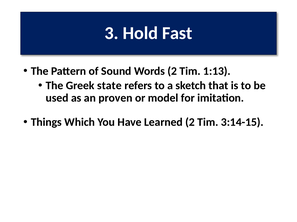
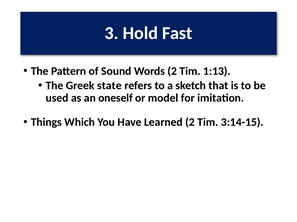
proven: proven -> oneself
